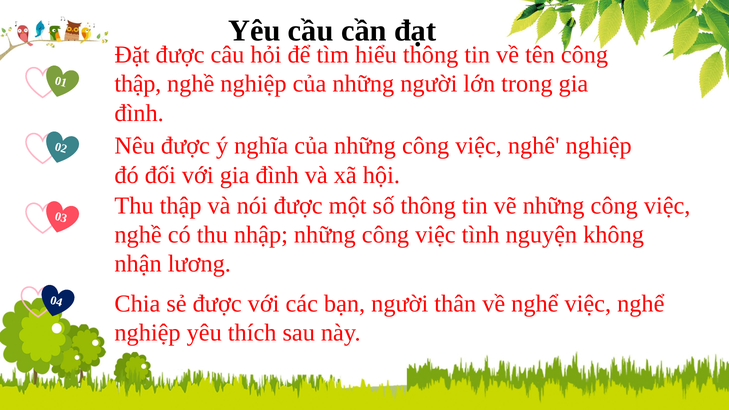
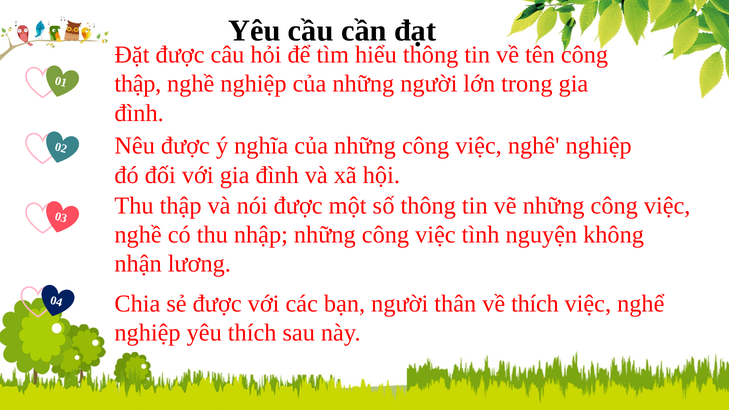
về nghể: nghể -> thích
